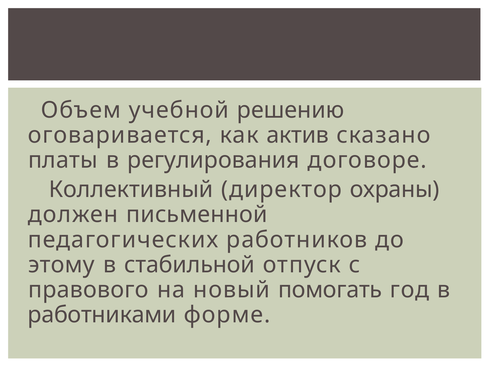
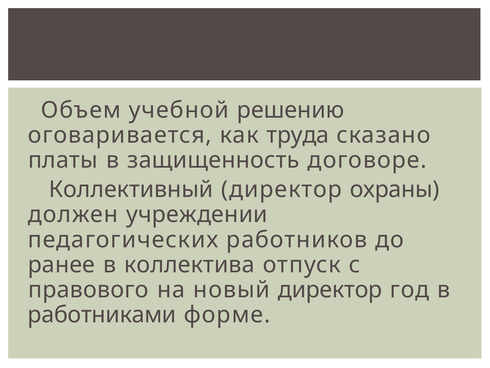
актив: актив -> труда
регулирования: регулирования -> защищенность
письменной: письменной -> учреждении
этому: этому -> ранее
стабильной: стабильной -> коллектива
новый помогать: помогать -> директор
